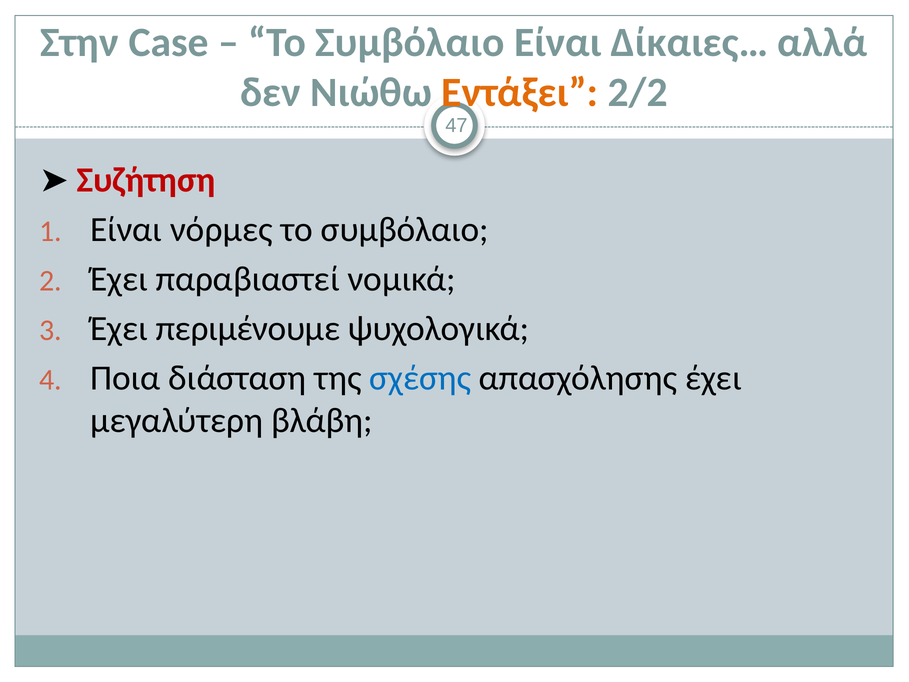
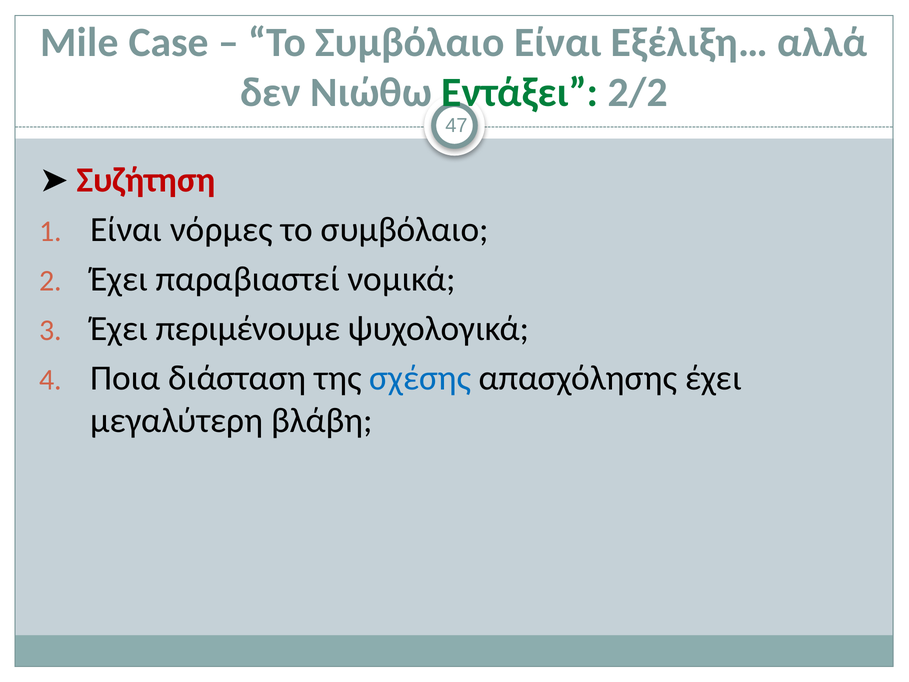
Στην: Στην -> Mile
Δίκαιες…: Δίκαιες… -> Εξέλιξη…
Εντάξει colour: orange -> green
